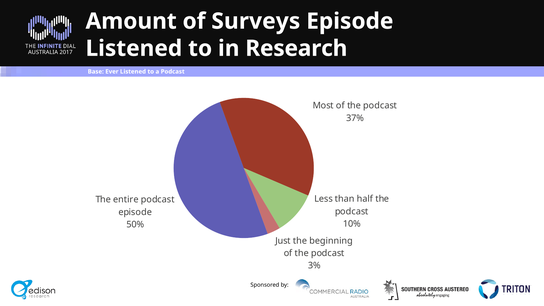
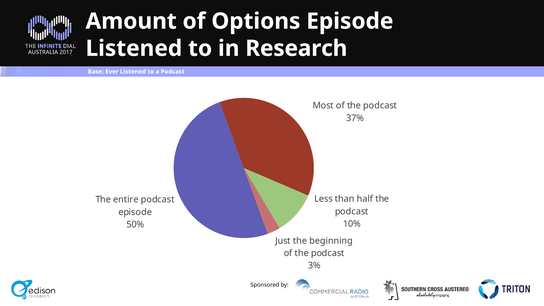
Surveys: Surveys -> Options
